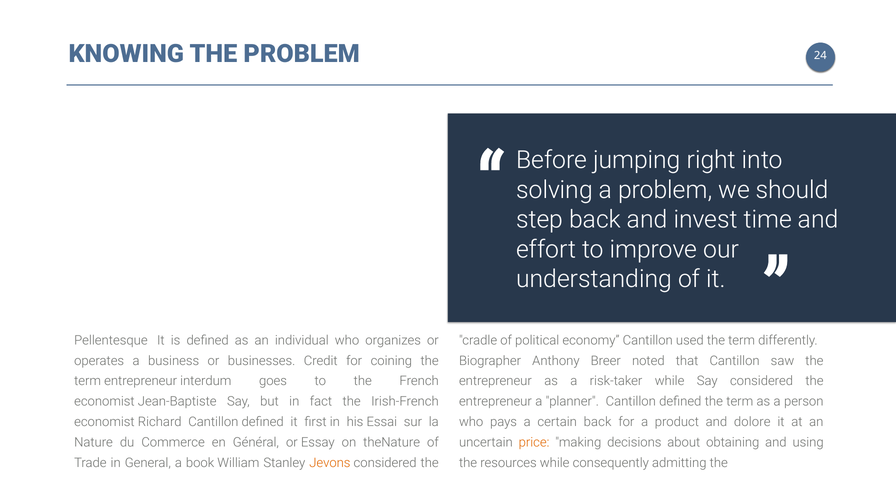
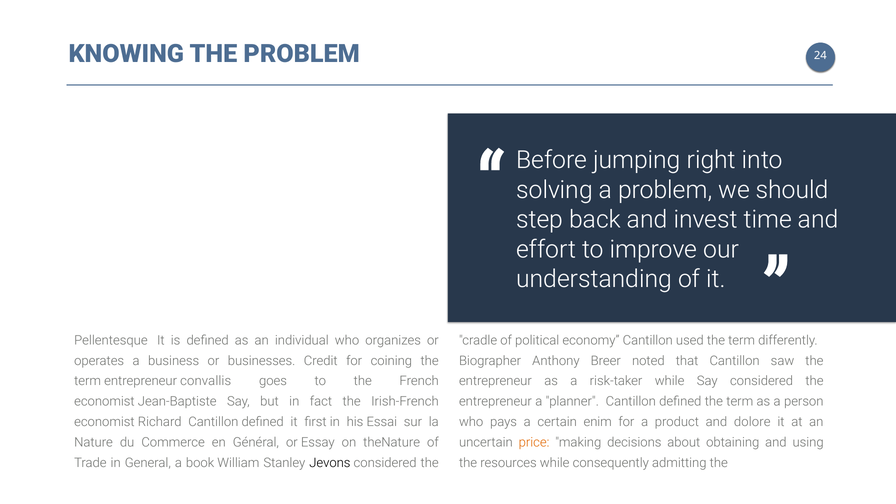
interdum: interdum -> convallis
certain back: back -> enim
Jevons colour: orange -> black
